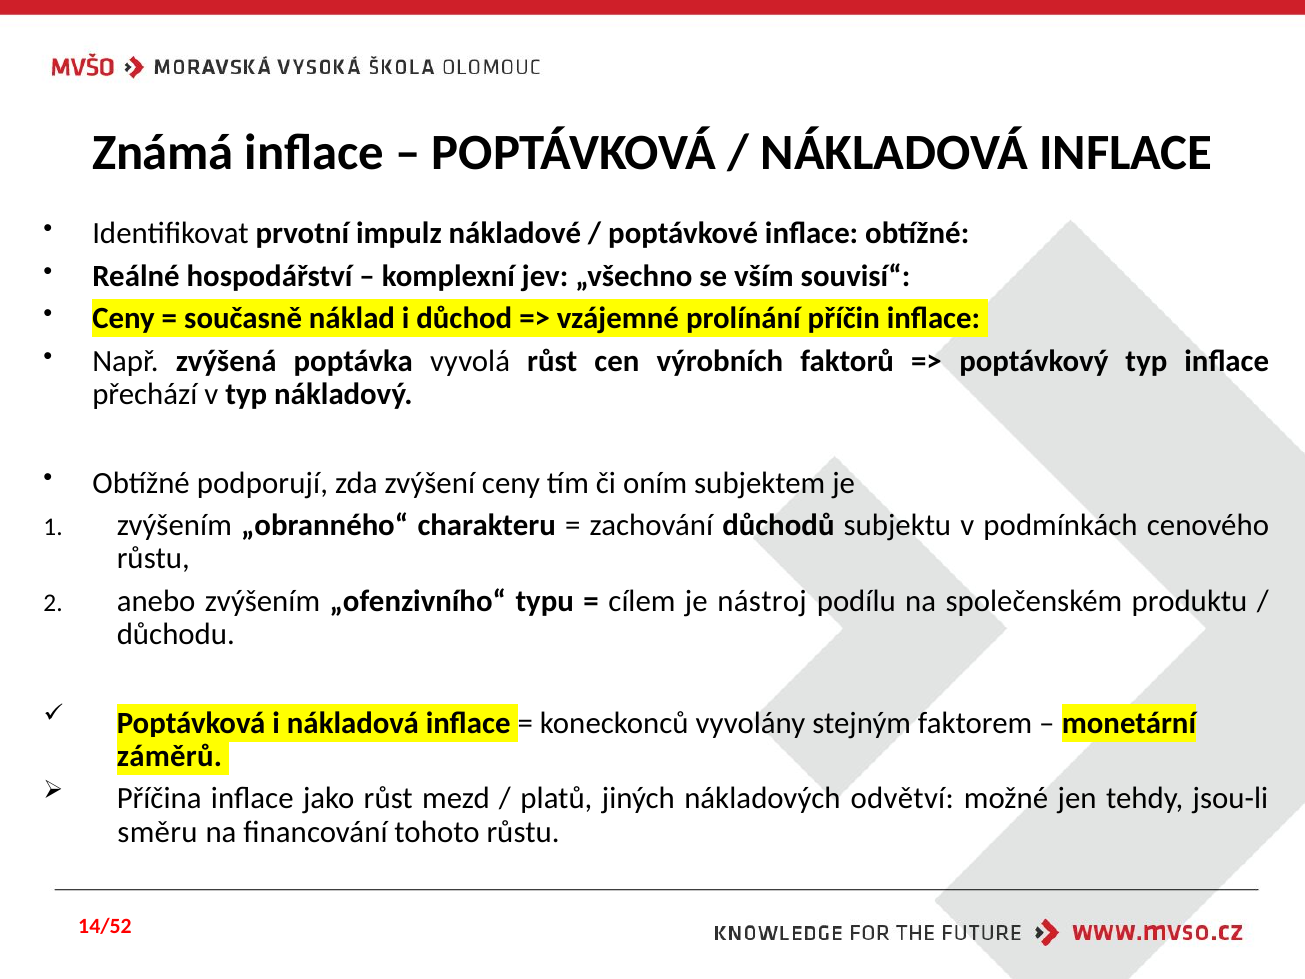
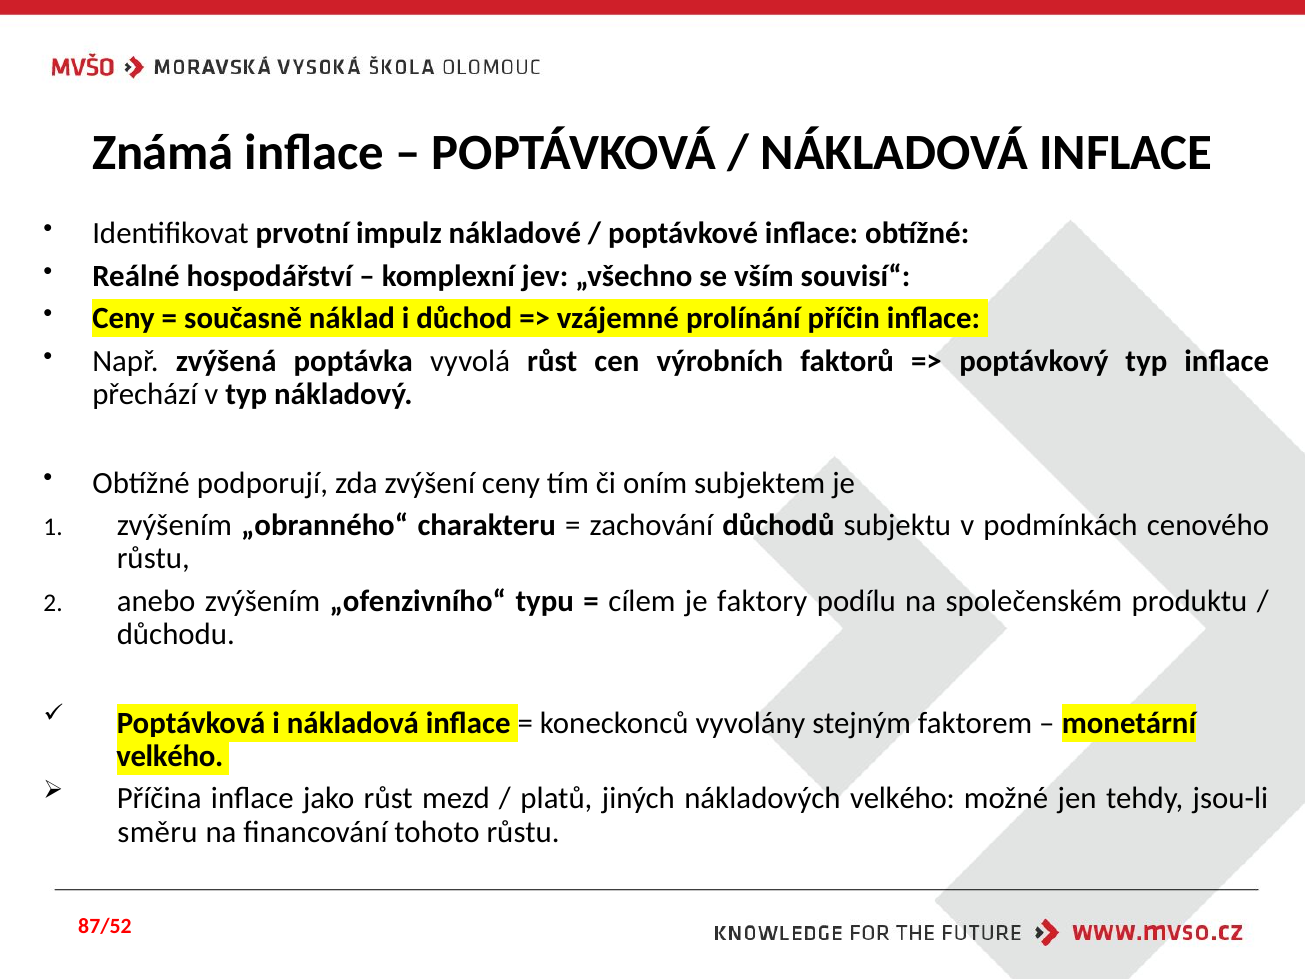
nástroj: nástroj -> faktory
záměrů at (170, 756): záměrů -> velkého
nákladových odvětví: odvětví -> velkého
14/52: 14/52 -> 87/52
